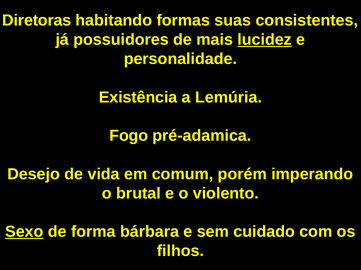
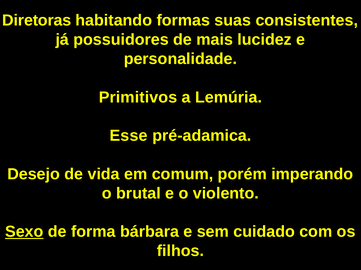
lucidez underline: present -> none
Existência: Existência -> Primitivos
Fogo: Fogo -> Esse
